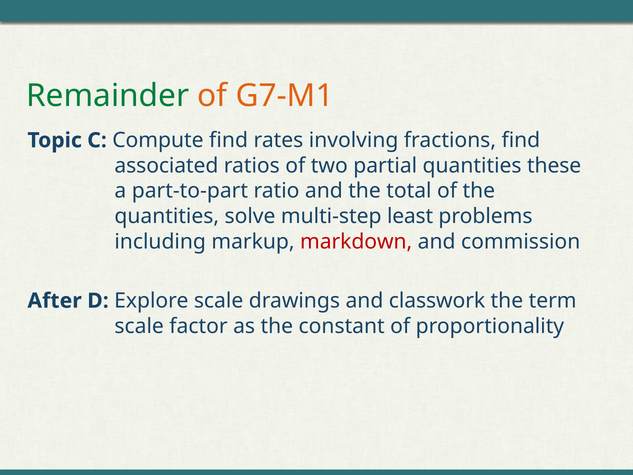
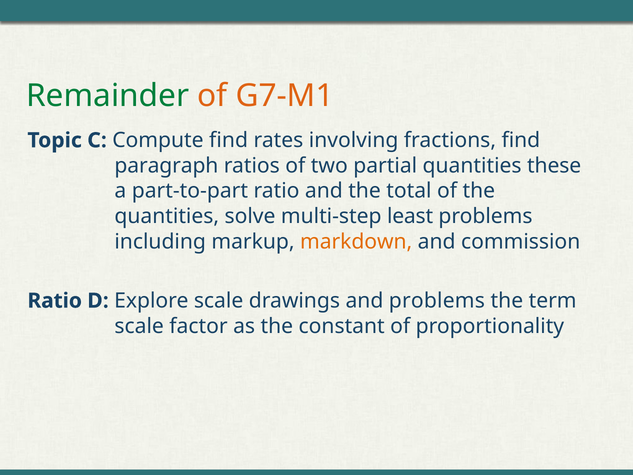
associated: associated -> paragraph
markdown colour: red -> orange
After at (55, 301): After -> Ratio
and classwork: classwork -> problems
